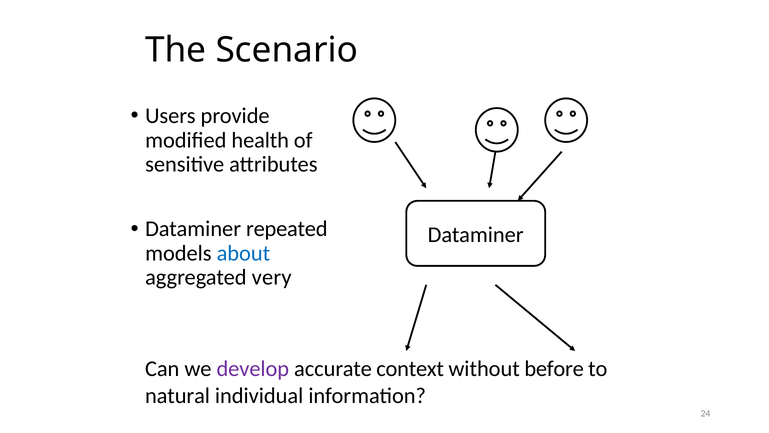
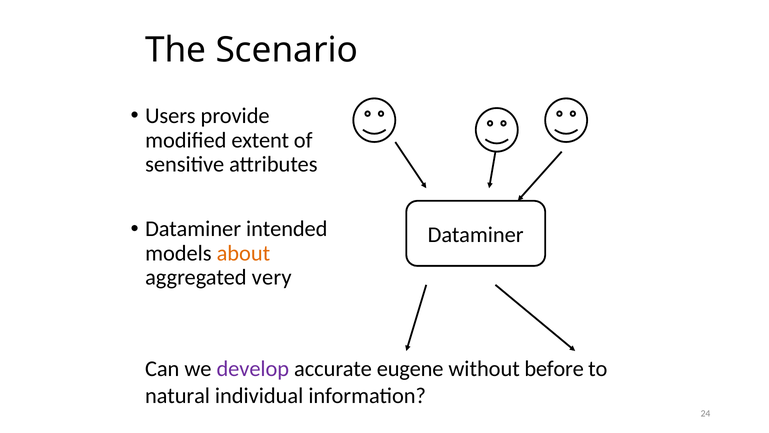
health: health -> extent
repeated: repeated -> intended
about colour: blue -> orange
context: context -> eugene
